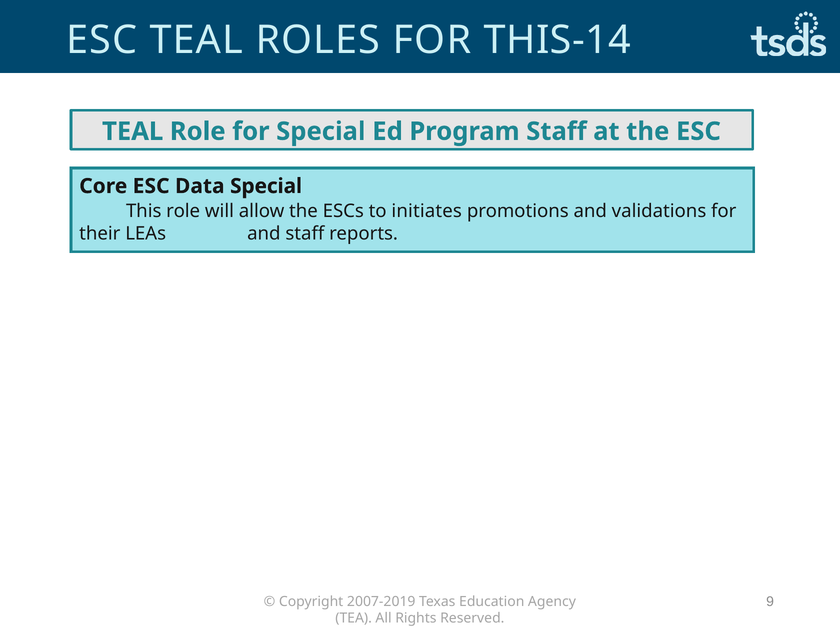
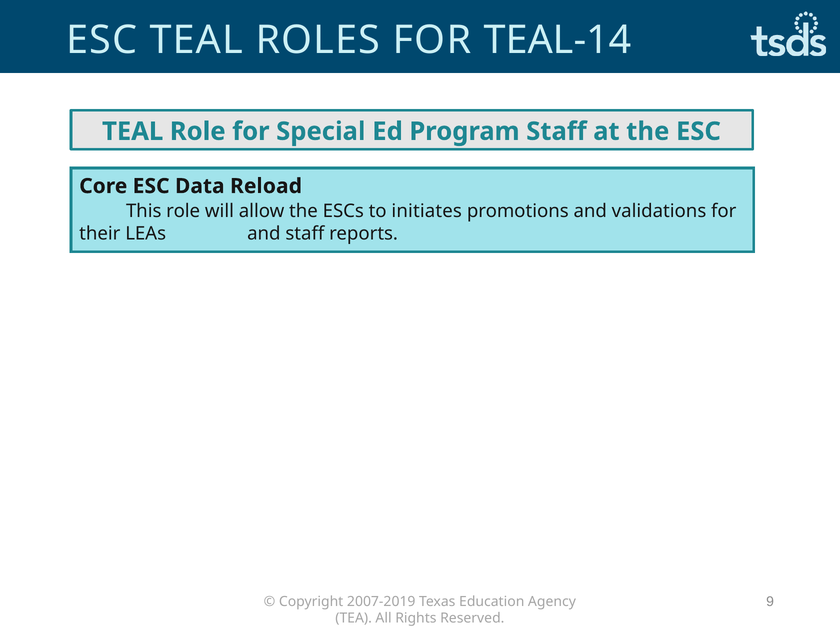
THIS-14: THIS-14 -> TEAL-14
Data Special: Special -> Reload
